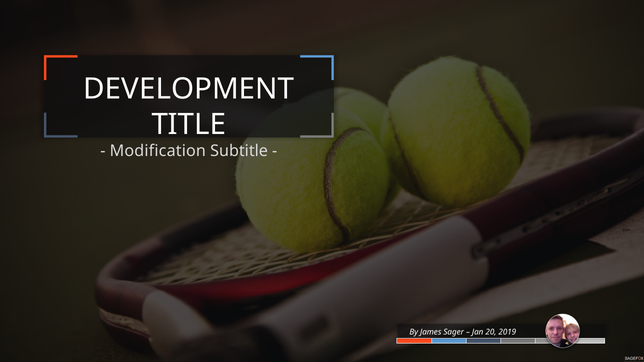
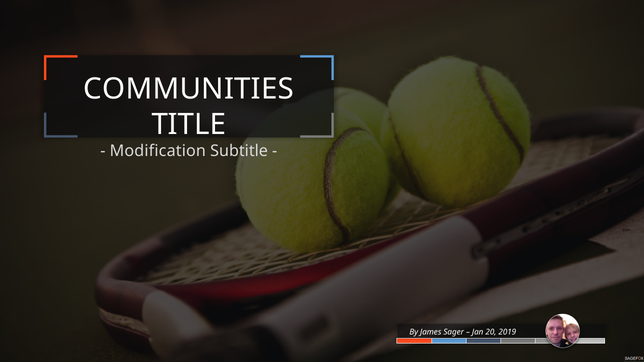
DEVELOPMENT: DEVELOPMENT -> COMMUNITIES
